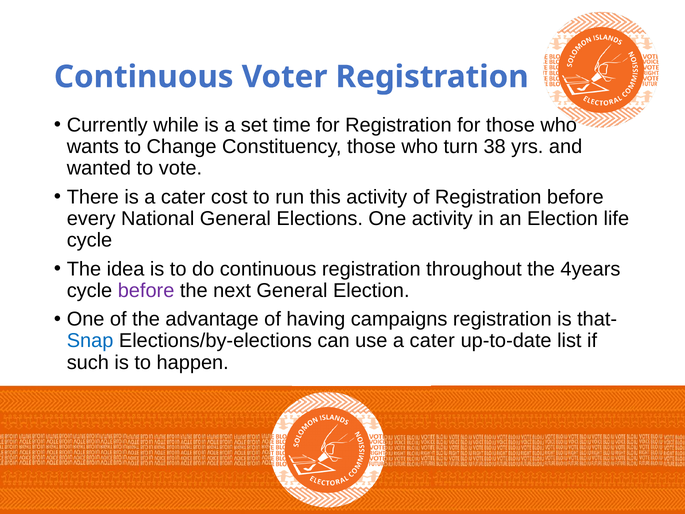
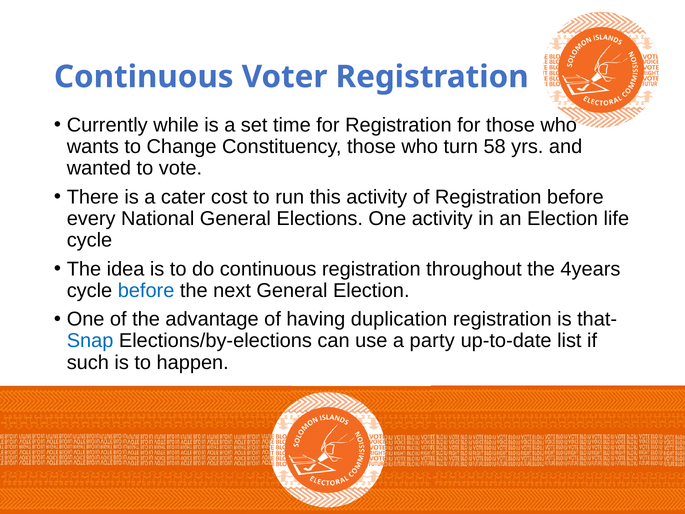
38: 38 -> 58
before at (146, 290) colour: purple -> blue
campaigns: campaigns -> duplication
use a cater: cater -> party
